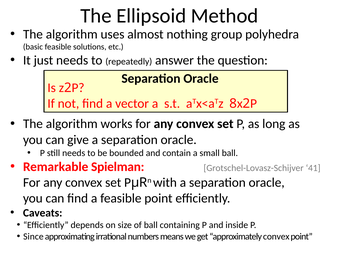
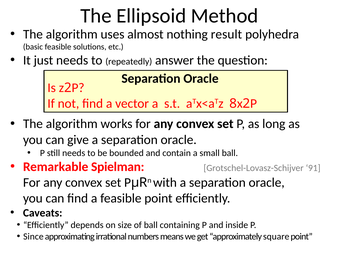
group: group -> result
41: 41 -> 91
approximately convex: convex -> square
